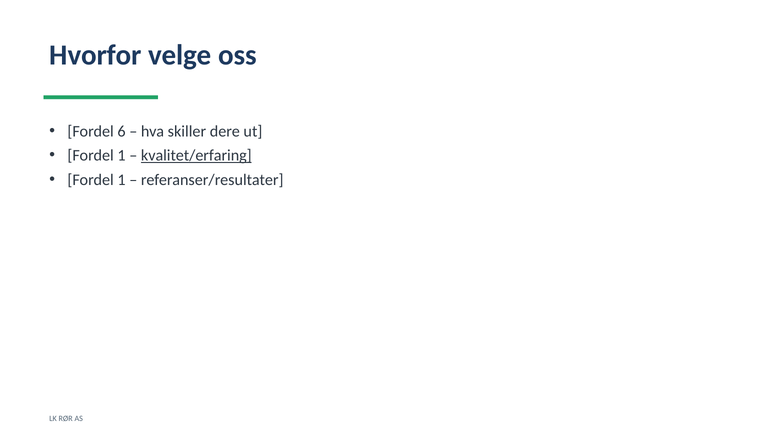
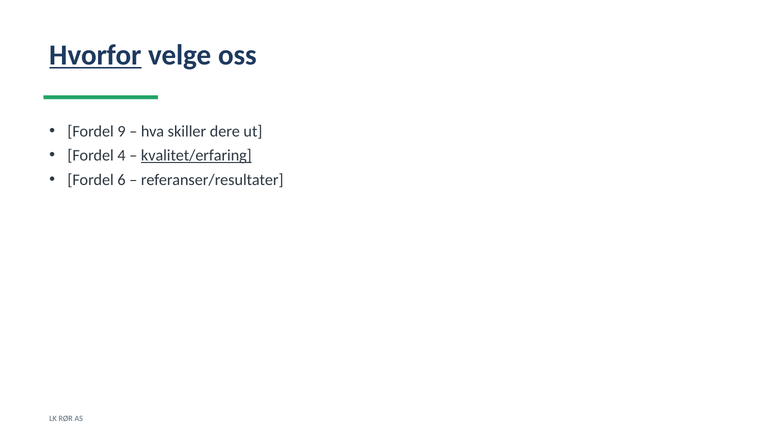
Hvorfor underline: none -> present
6: 6 -> 9
1 at (122, 155): 1 -> 4
1 at (122, 180): 1 -> 6
